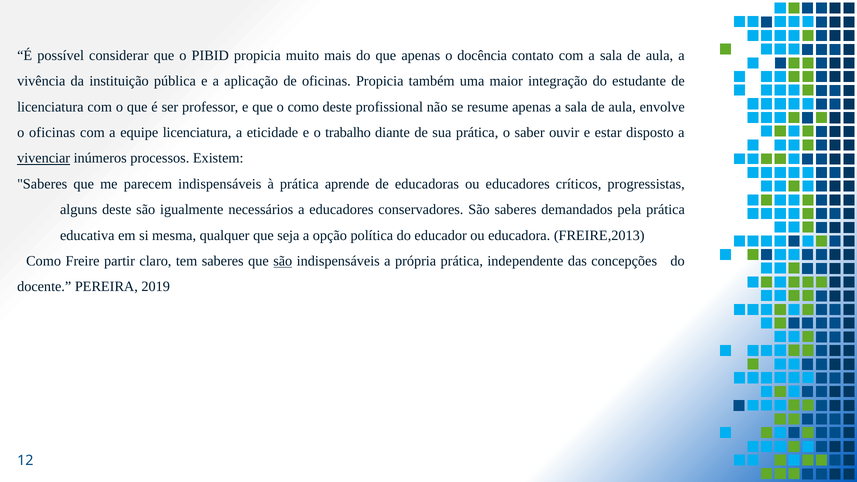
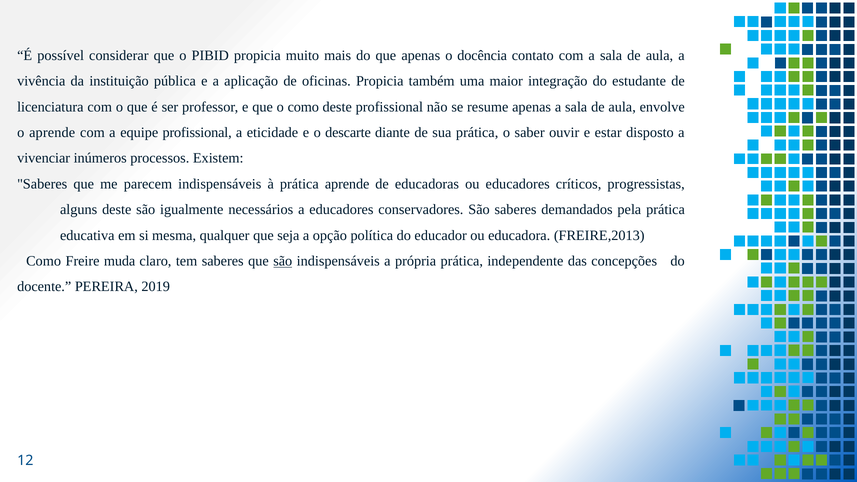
o oficinas: oficinas -> aprende
equipe licenciatura: licenciatura -> profissional
trabalho: trabalho -> descarte
vivenciar underline: present -> none
partir: partir -> muda
